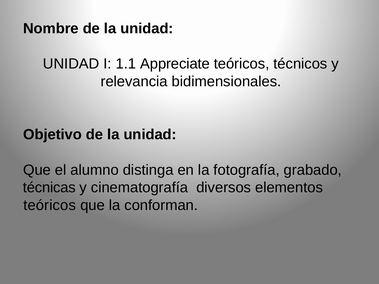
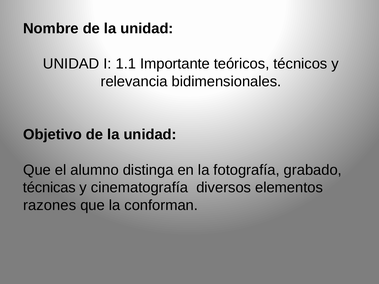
Appreciate: Appreciate -> Importante
teóricos at (50, 205): teóricos -> razones
